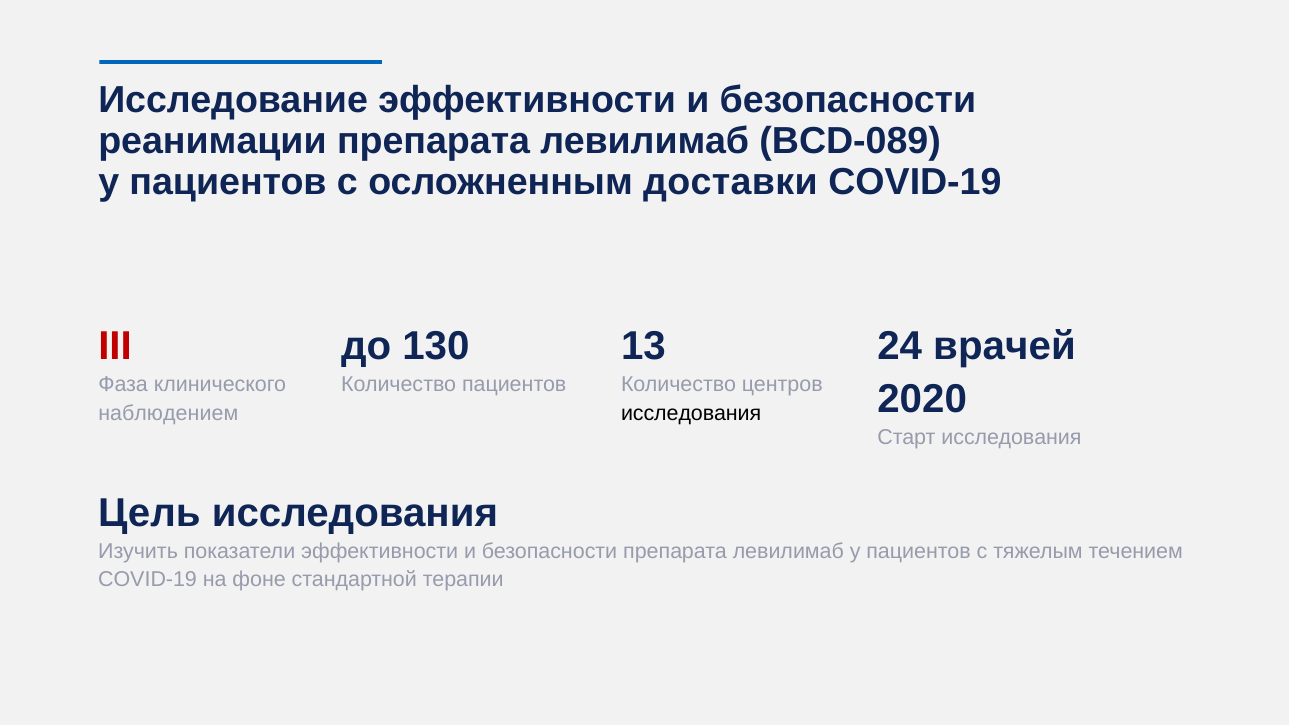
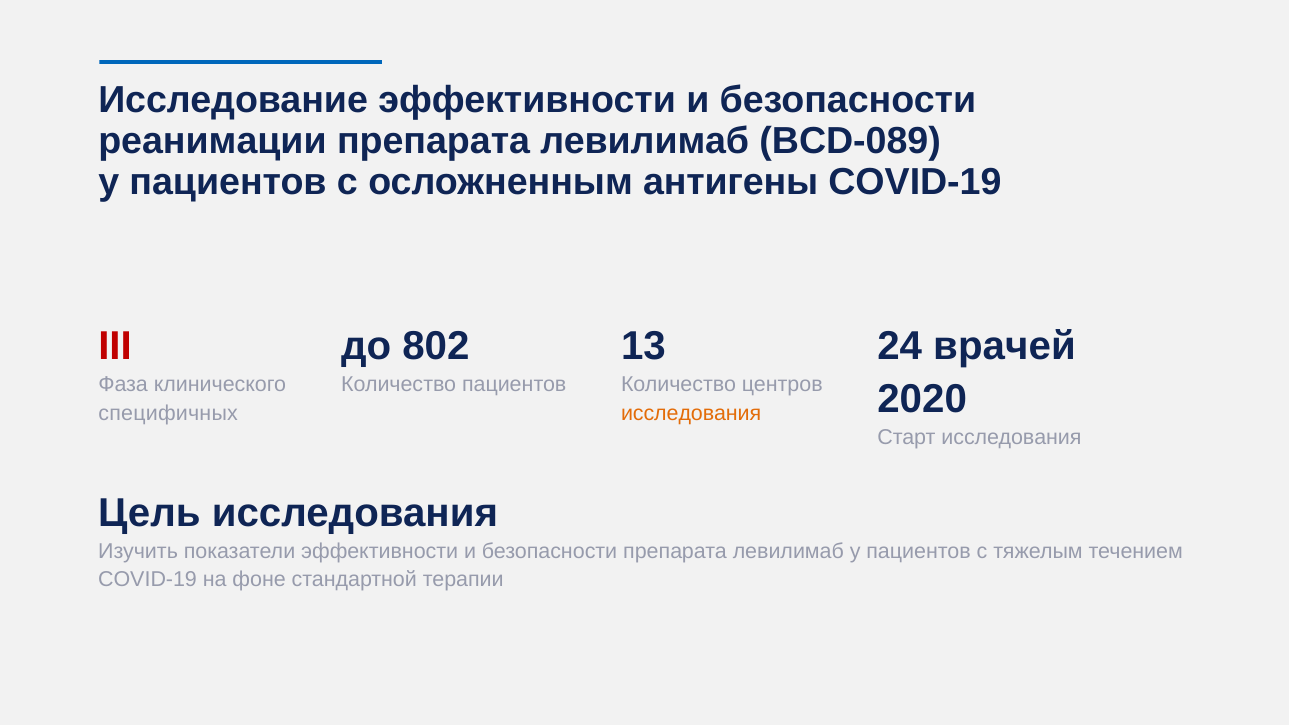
доставки: доставки -> антигены
130: 130 -> 802
наблюдением: наблюдением -> специфичных
исследования at (691, 413) colour: black -> orange
